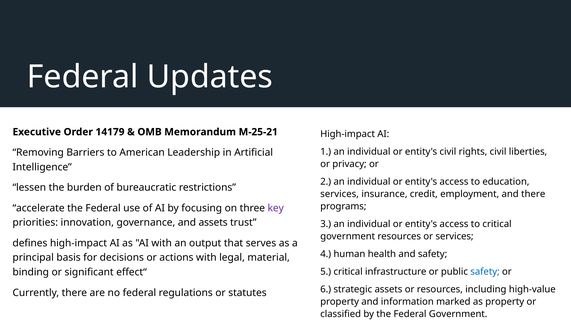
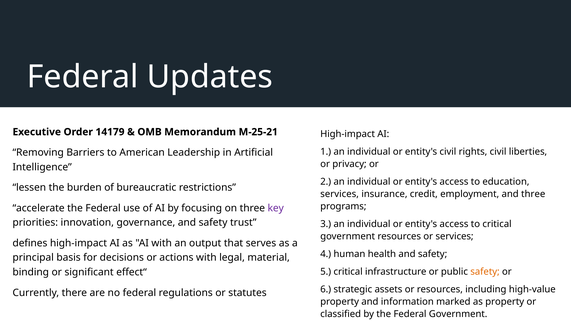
and there: there -> three
governance and assets: assets -> safety
safety at (485, 272) colour: blue -> orange
